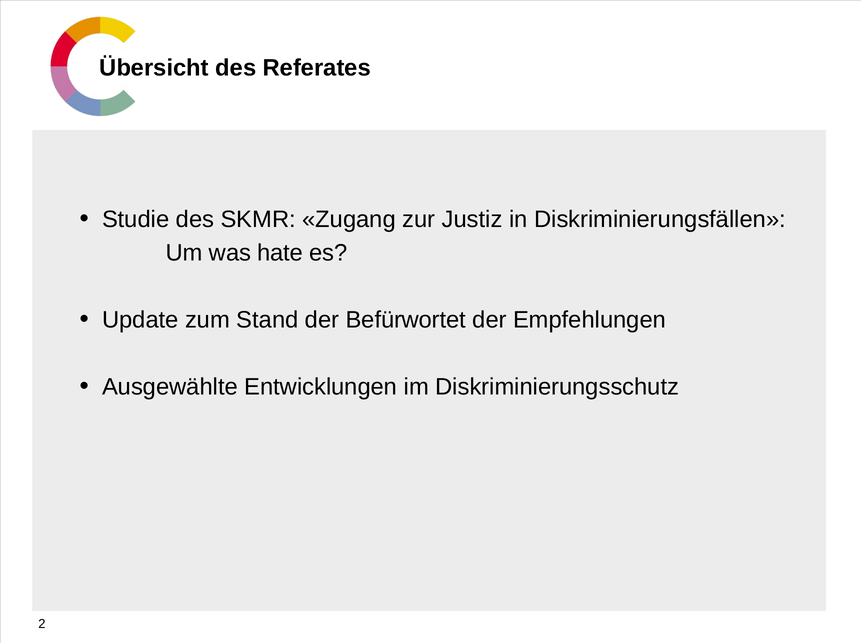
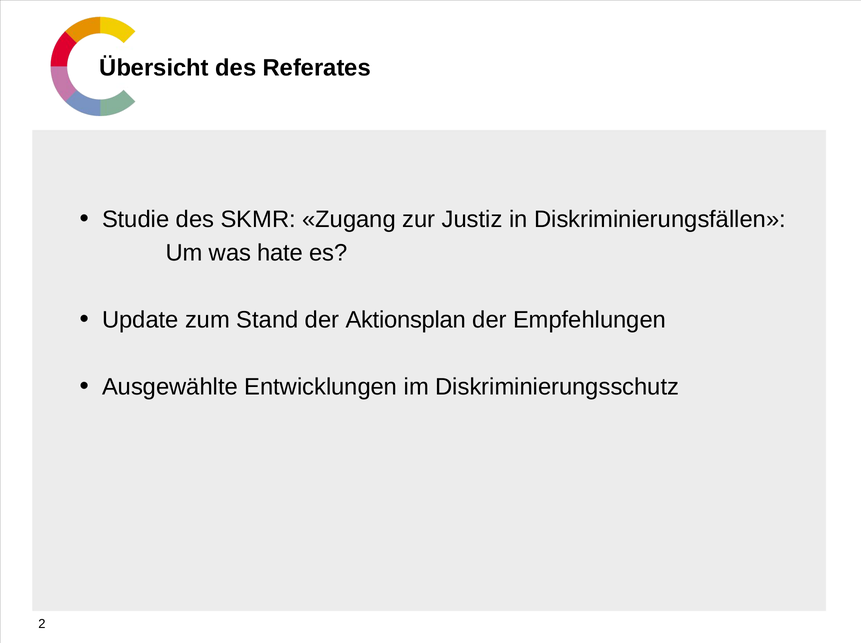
Befürwortet: Befürwortet -> Aktionsplan
